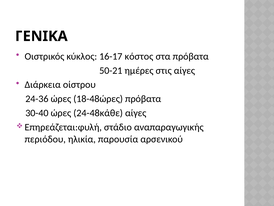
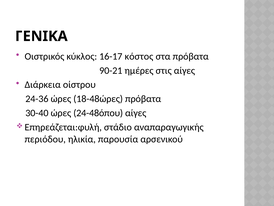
50-21: 50-21 -> 90-21
24-48κάθε: 24-48κάθε -> 24-48όπου
